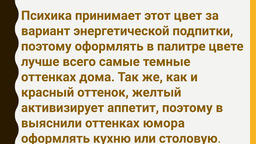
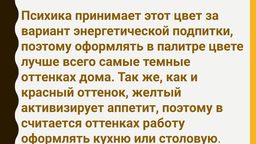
выяснили: выяснили -> считается
юмора: юмора -> работу
